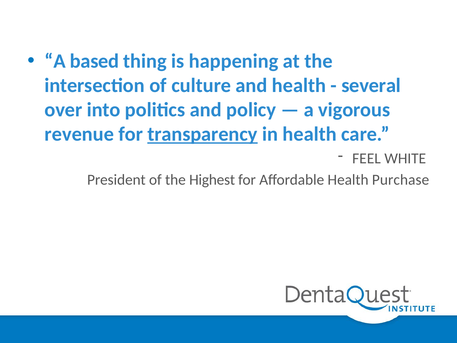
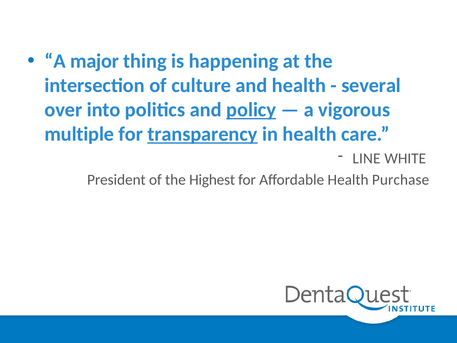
based: based -> major
policy underline: none -> present
revenue: revenue -> multiple
FEEL: FEEL -> LINE
